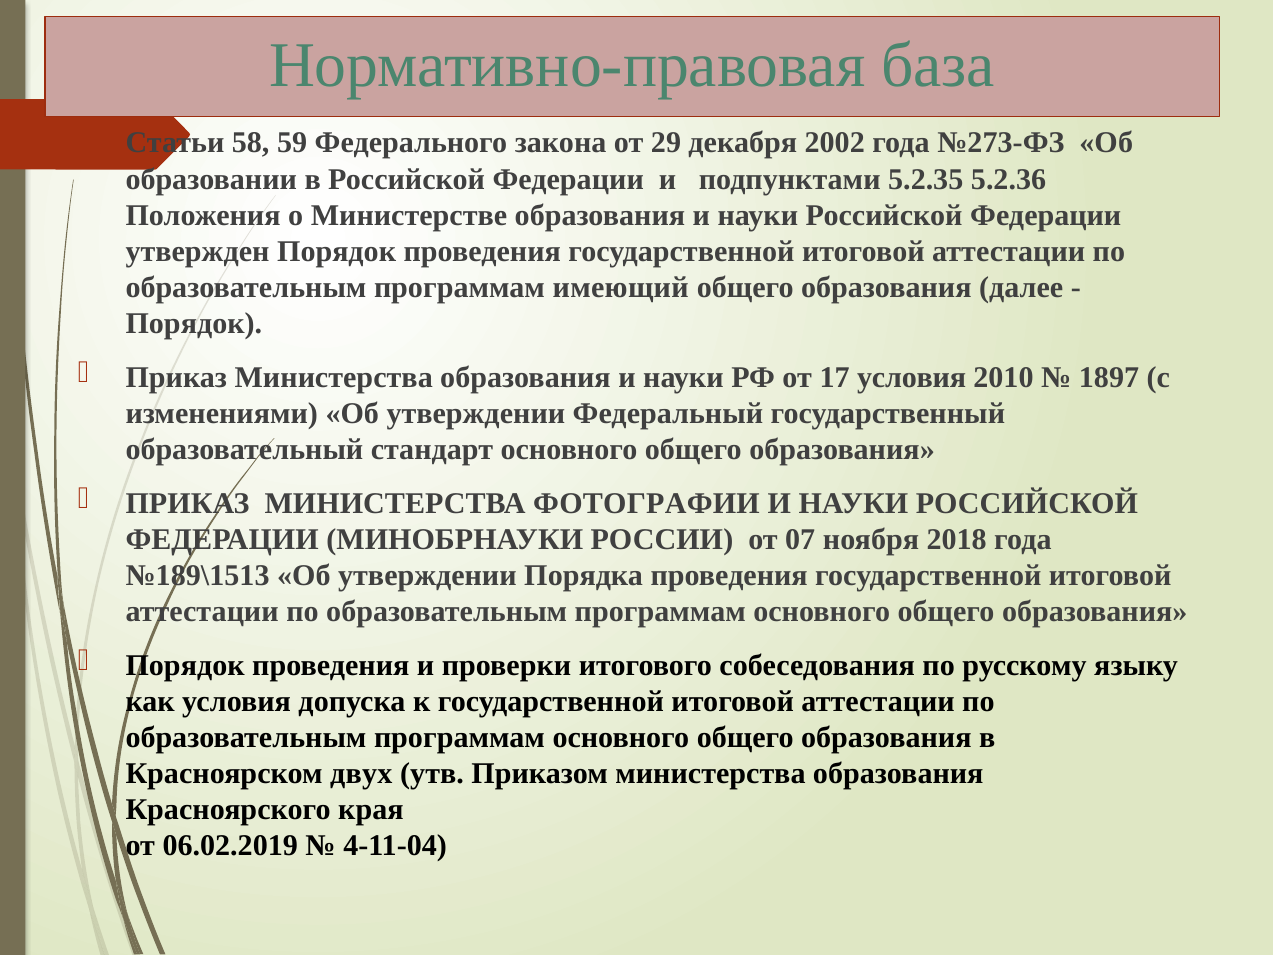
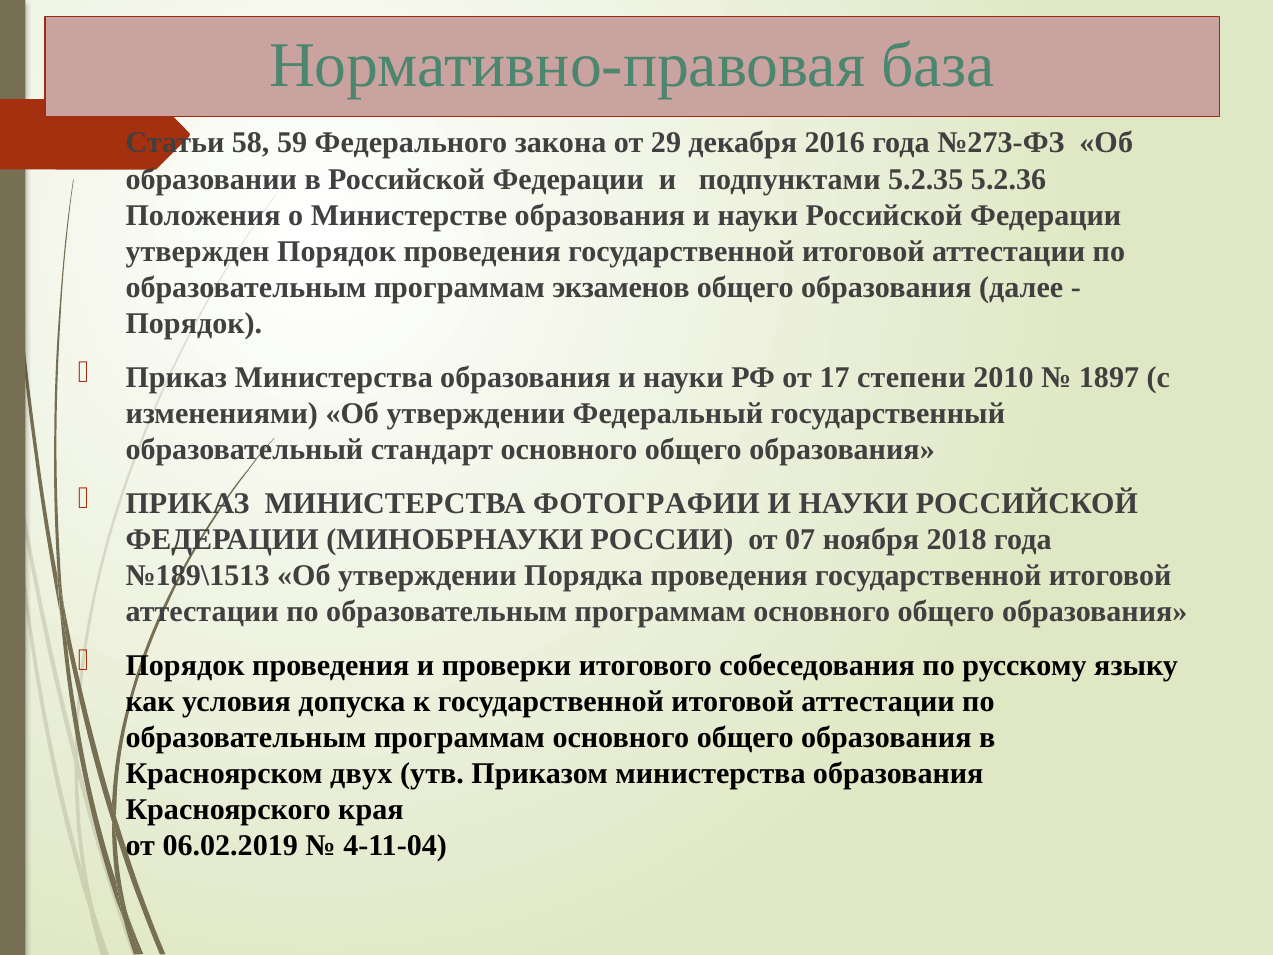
2002: 2002 -> 2016
имеющий: имеющий -> экзаменов
17 условия: условия -> степени
